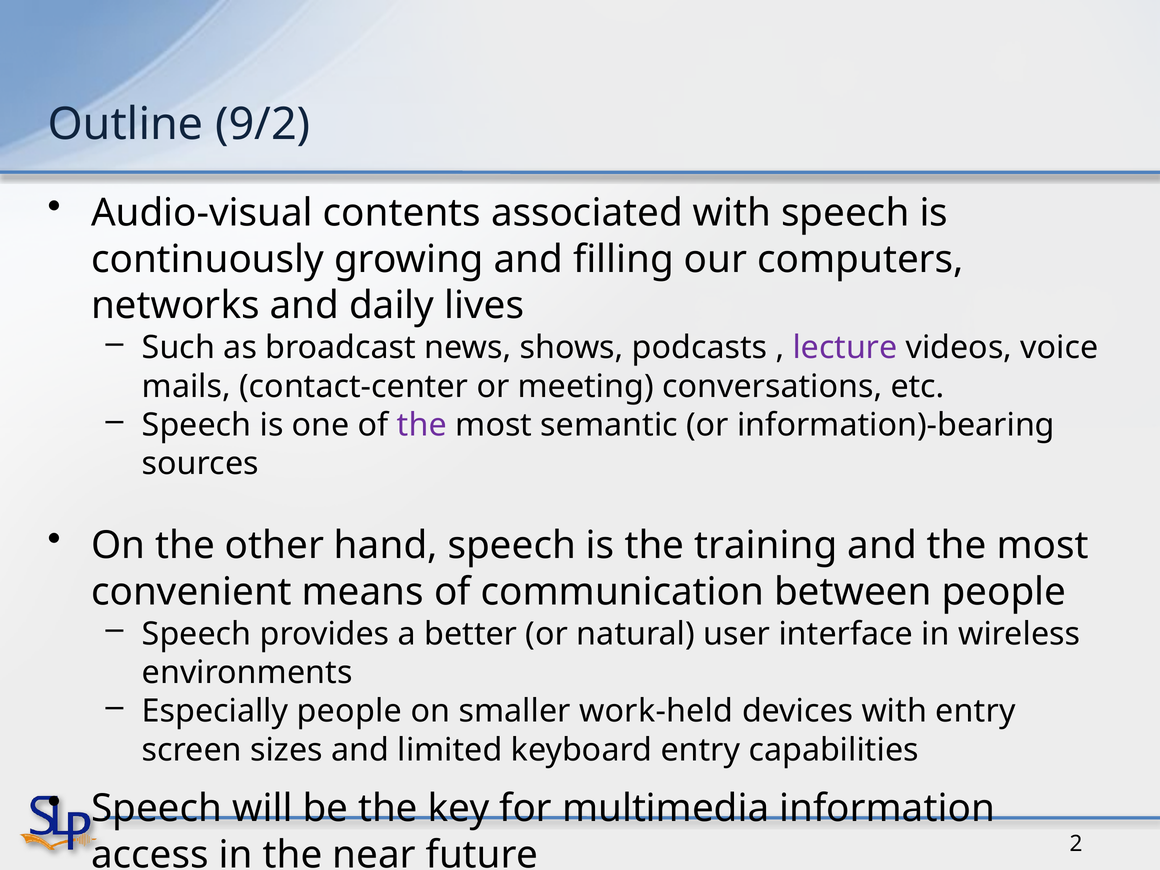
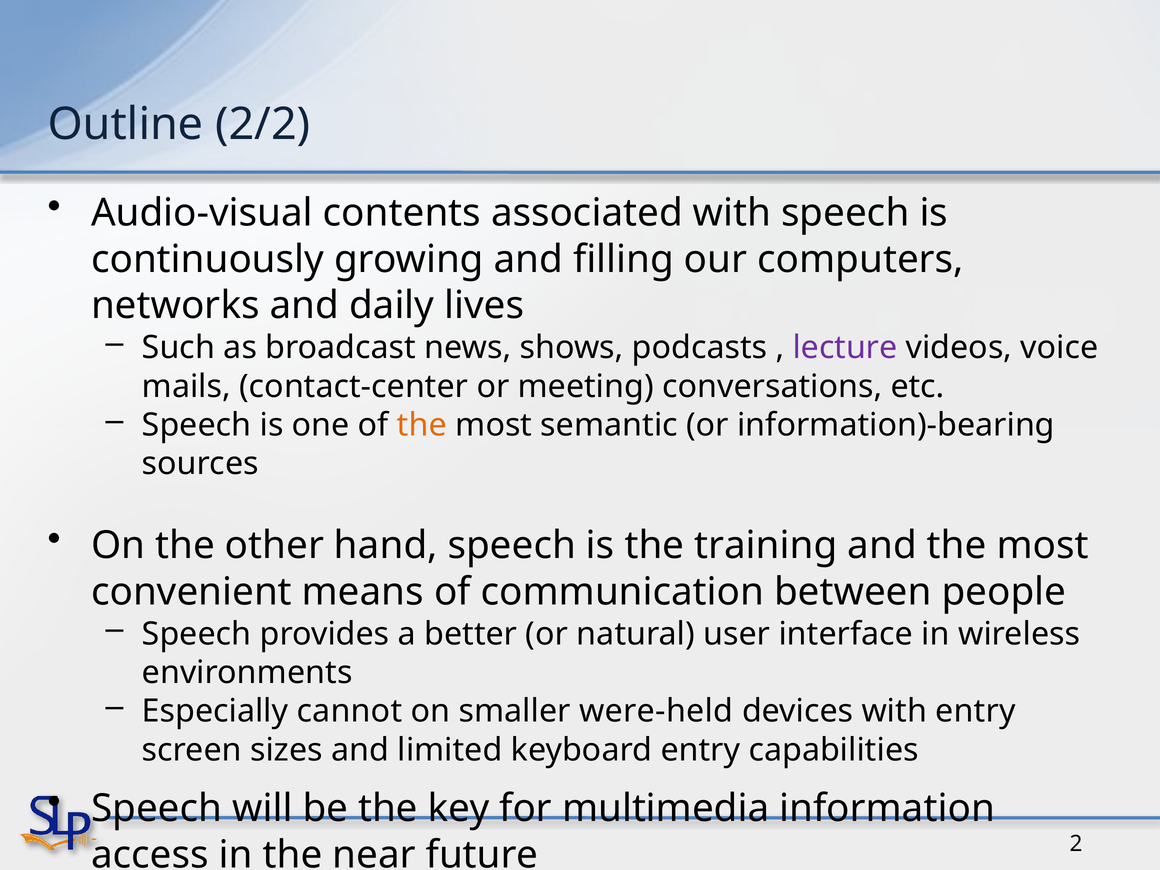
9/2: 9/2 -> 2/2
the at (422, 425) colour: purple -> orange
Especially people: people -> cannot
work-held: work-held -> were-held
